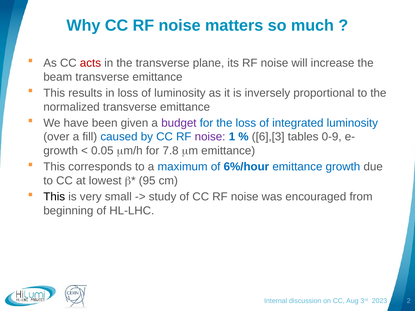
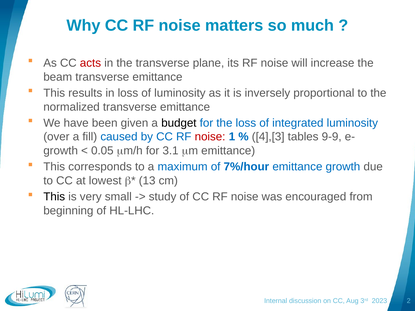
budget colour: purple -> black
noise at (210, 137) colour: purple -> red
6],[3: 6],[3 -> 4],[3
0-9: 0-9 -> 9-9
7.8: 7.8 -> 3.1
6%/hour: 6%/hour -> 7%/hour
95: 95 -> 13
